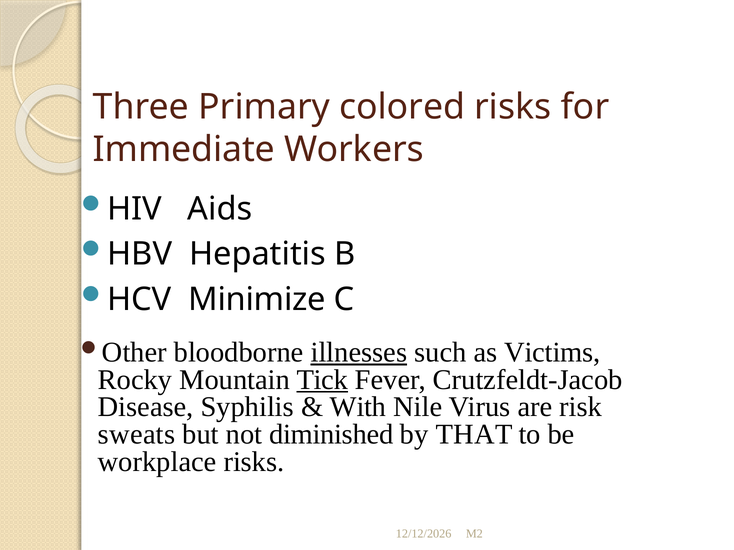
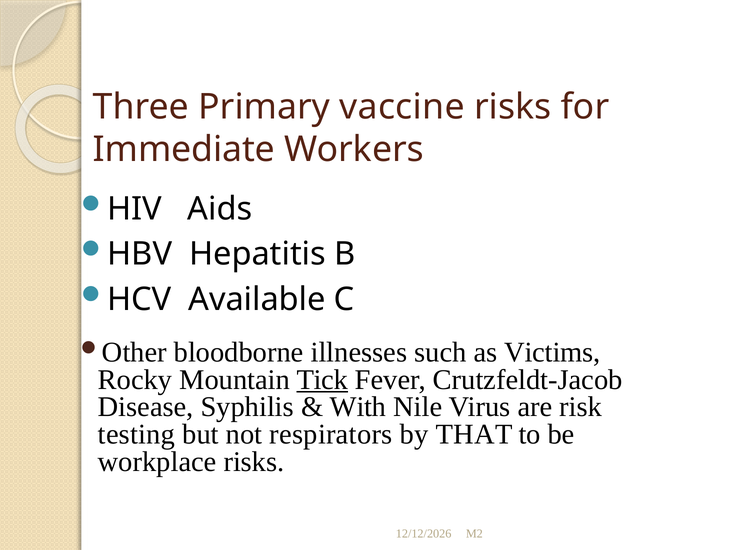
colored: colored -> vaccine
Minimize: Minimize -> Available
illnesses underline: present -> none
sweats: sweats -> testing
diminished: diminished -> respirators
